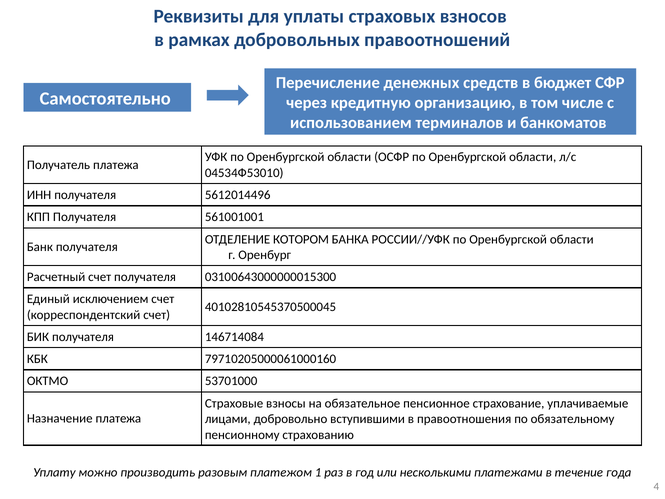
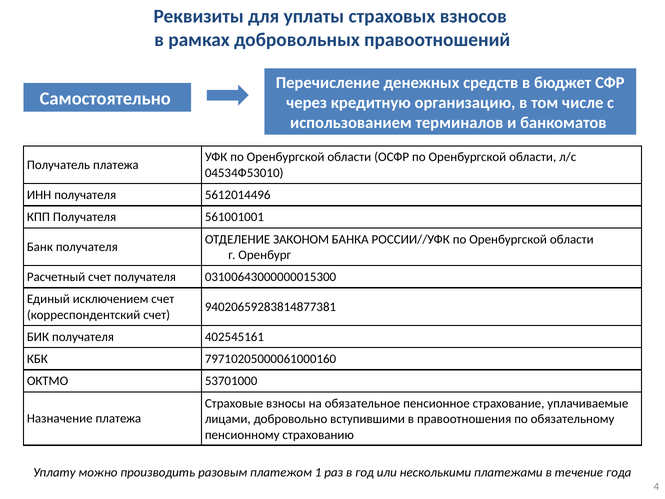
КОТОРОМ: КОТОРОМ -> ЗАКОНОМ
40102810545370500045: 40102810545370500045 -> 94020659283814877381
146714084: 146714084 -> 402545161
